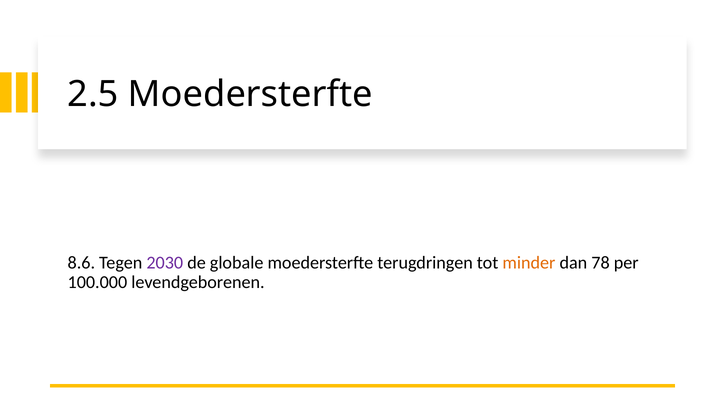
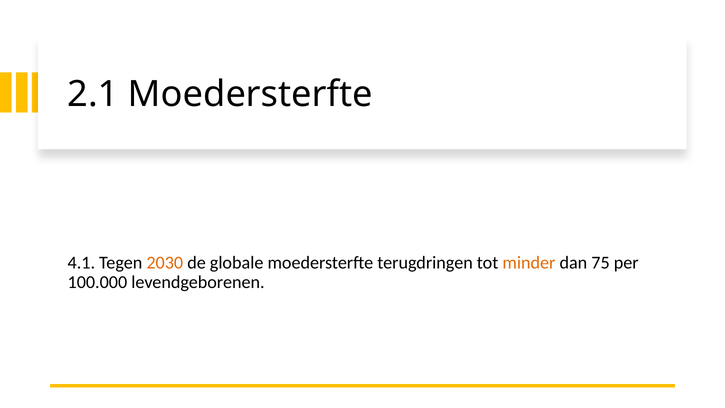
2.5: 2.5 -> 2.1
8.6: 8.6 -> 4.1
2030 colour: purple -> orange
78: 78 -> 75
